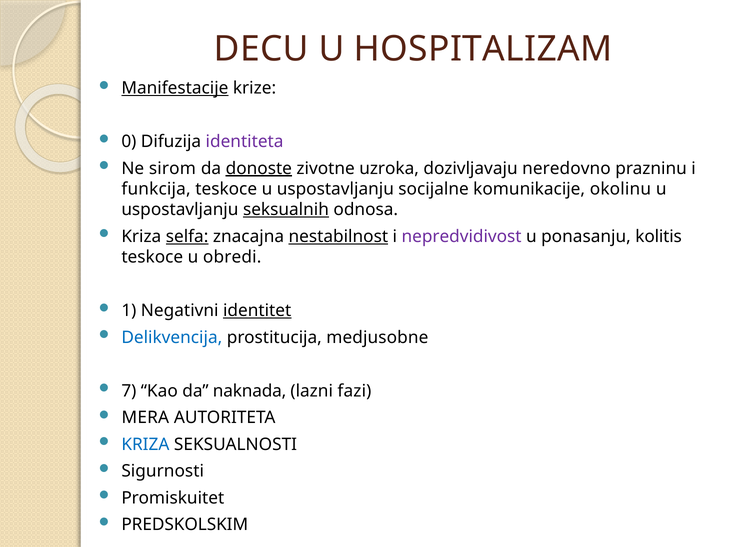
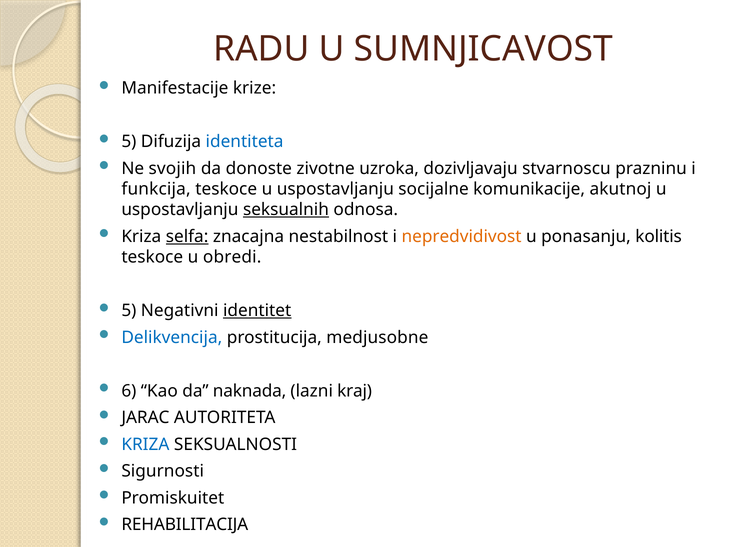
DECU: DECU -> RADU
HOSPITALIZAM: HOSPITALIZAM -> SUMNJICAVOST
Manifestacije underline: present -> none
0 at (129, 142): 0 -> 5
identiteta colour: purple -> blue
sirom: sirom -> svojih
donoste underline: present -> none
neredovno: neredovno -> stvarnoscu
okolinu: okolinu -> akutnoj
nestabilnost underline: present -> none
nepredvidivost colour: purple -> orange
1 at (129, 311): 1 -> 5
7: 7 -> 6
fazi: fazi -> kraj
MERA: MERA -> JARAC
PREDSKOLSKIM: PREDSKOLSKIM -> REHABILITACIJA
